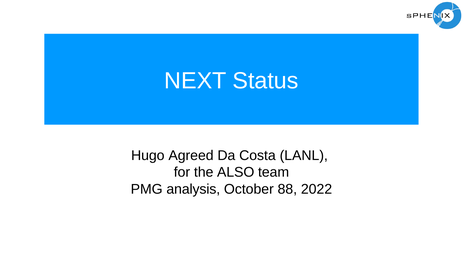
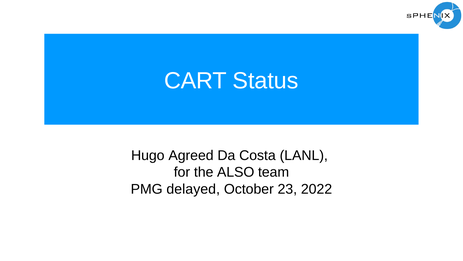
NEXT: NEXT -> CART
analysis: analysis -> delayed
88: 88 -> 23
